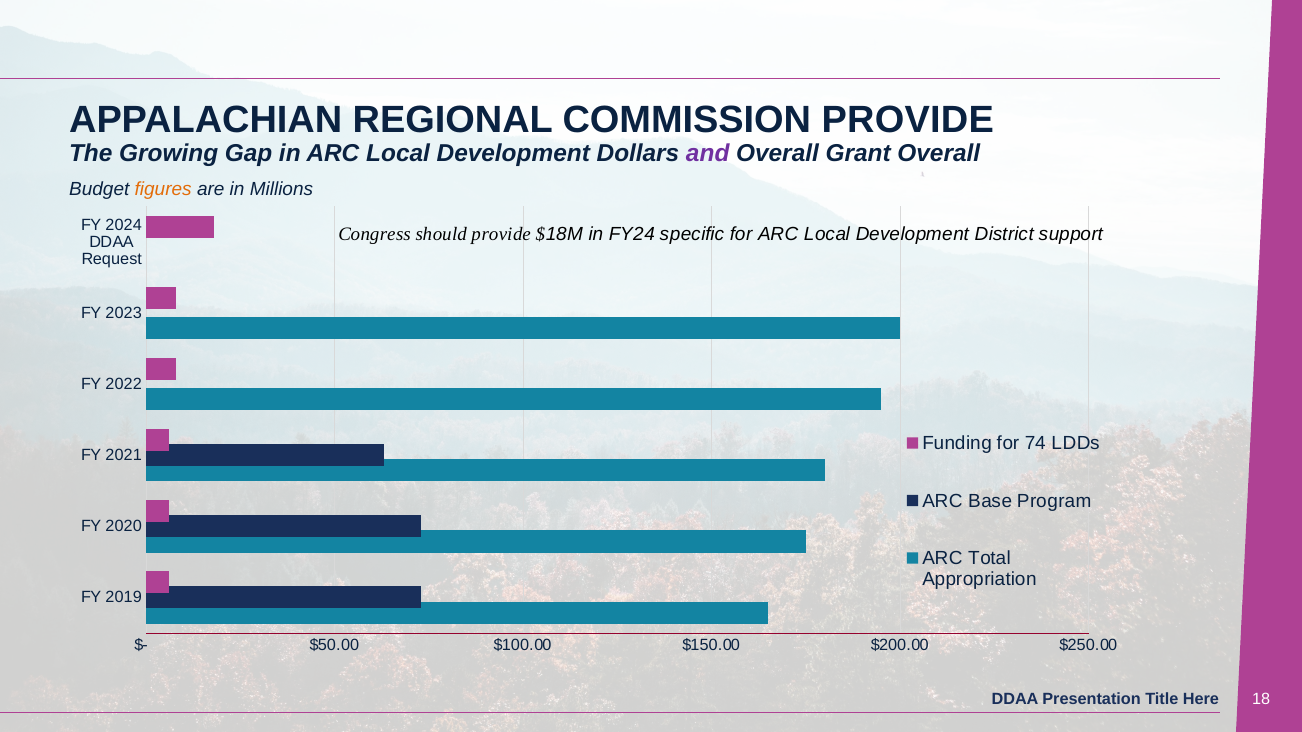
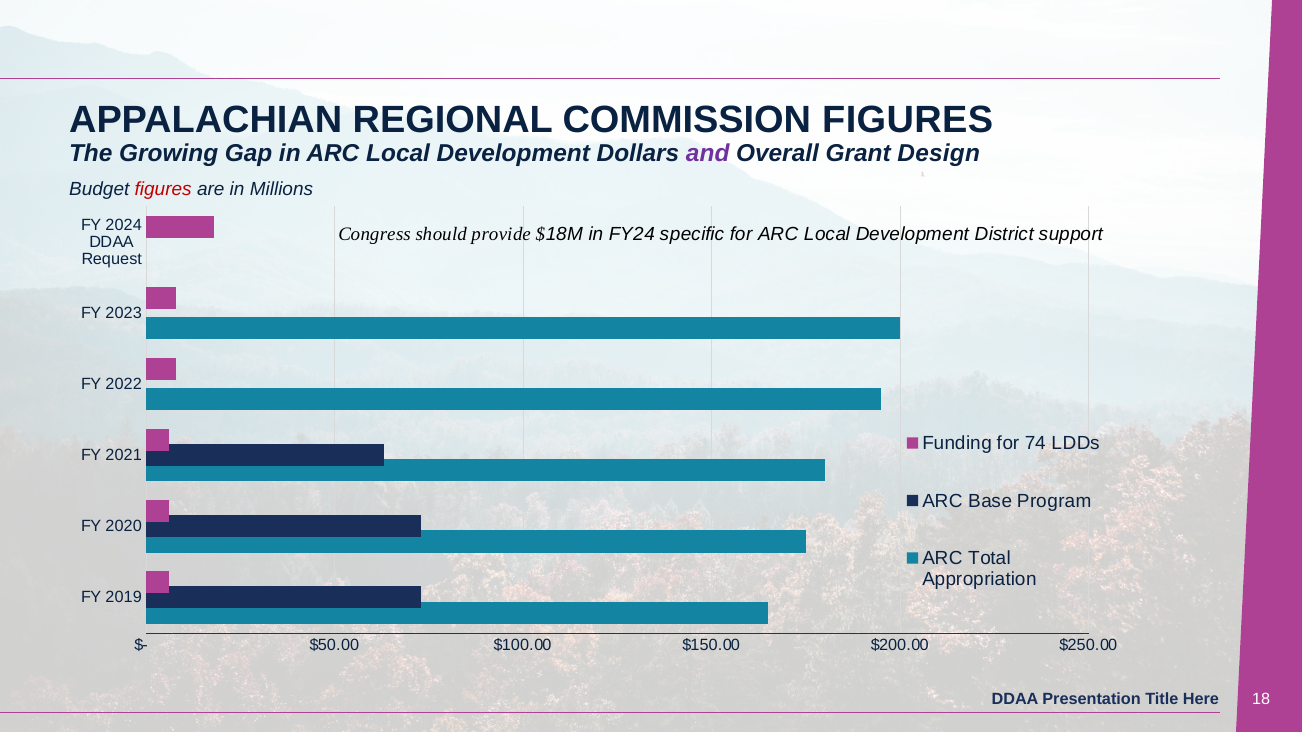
COMMISSION PROVIDE: PROVIDE -> FIGURES
Grant Overall: Overall -> Design
figures at (163, 189) colour: orange -> red
